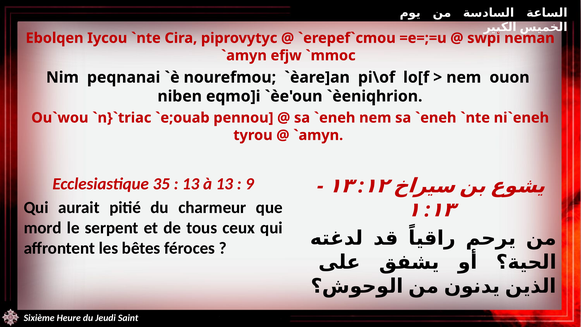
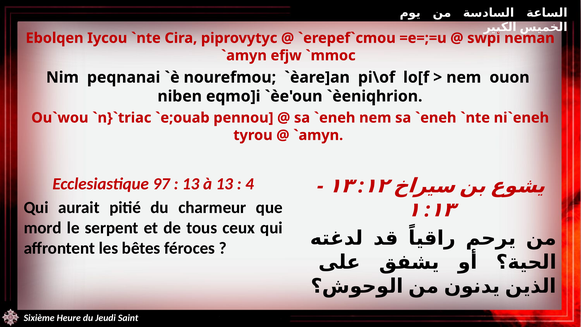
35: 35 -> 97
9: 9 -> 4
